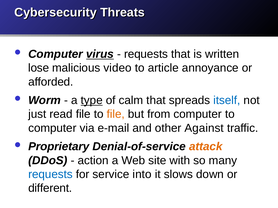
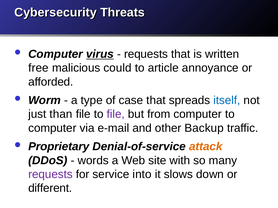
lose: lose -> free
video: video -> could
type underline: present -> none
calm: calm -> case
read: read -> than
file at (116, 114) colour: orange -> purple
Against: Against -> Backup
action: action -> words
requests at (50, 175) colour: blue -> purple
